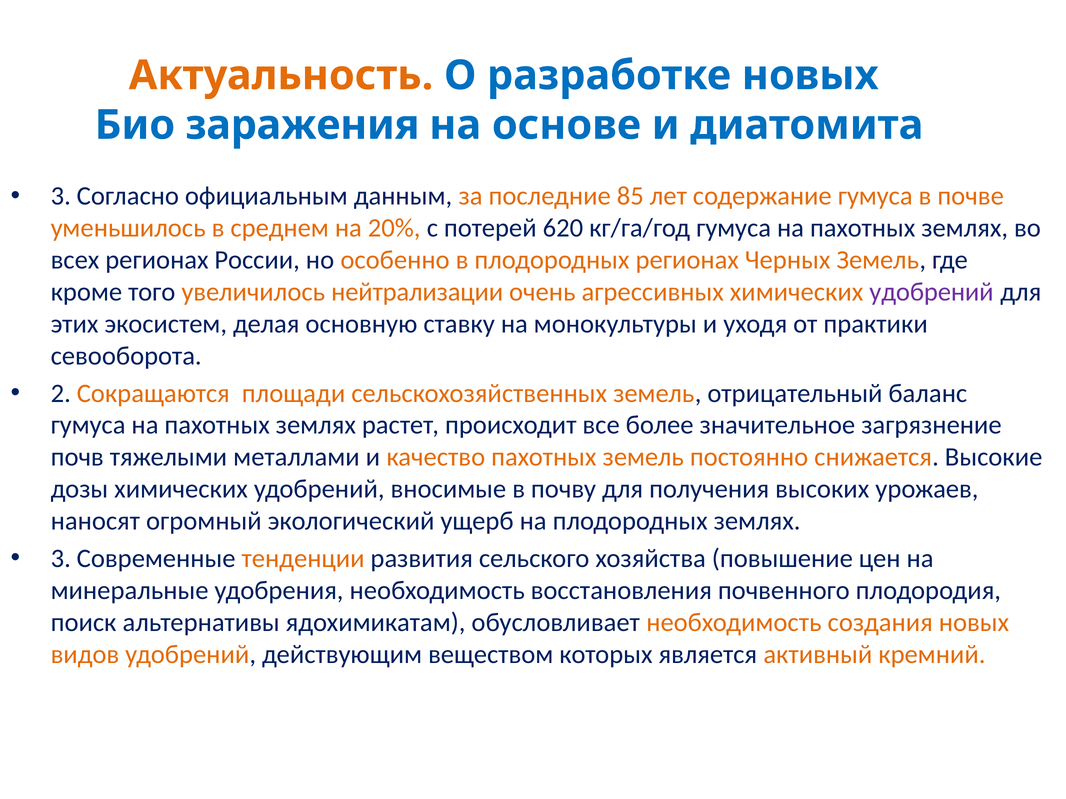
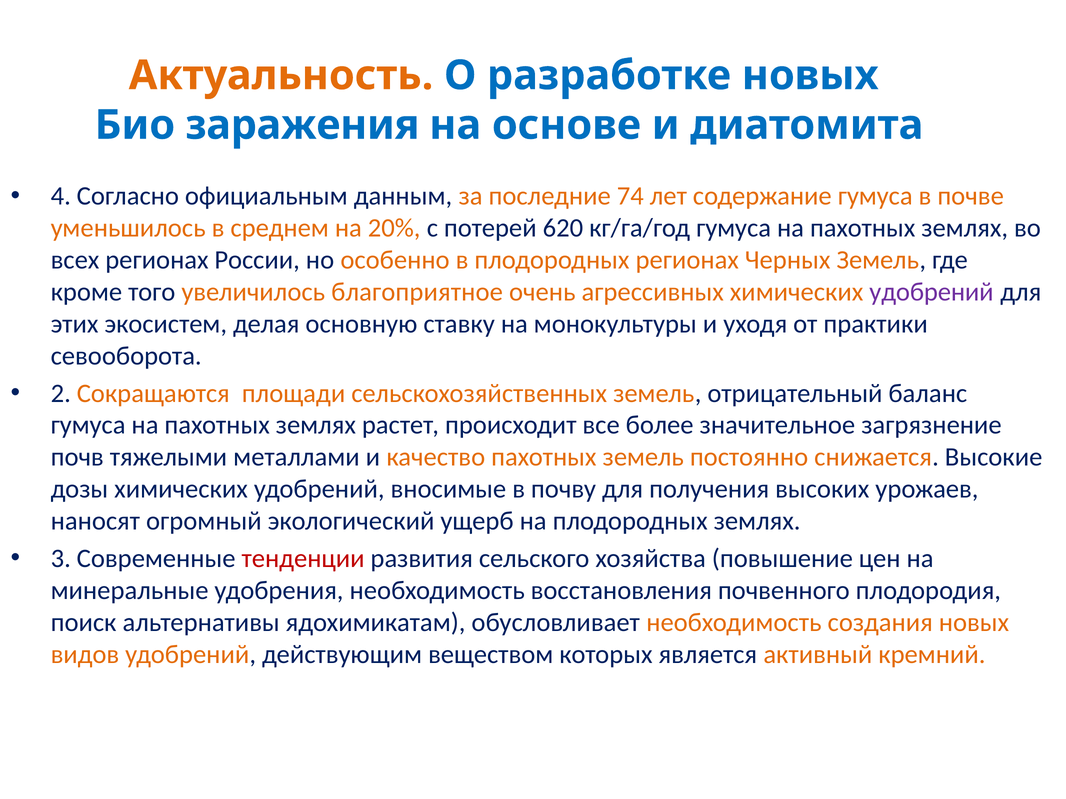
3 at (61, 196): 3 -> 4
85: 85 -> 74
нейтрализации: нейтрализации -> благоприятное
тенденции colour: orange -> red
